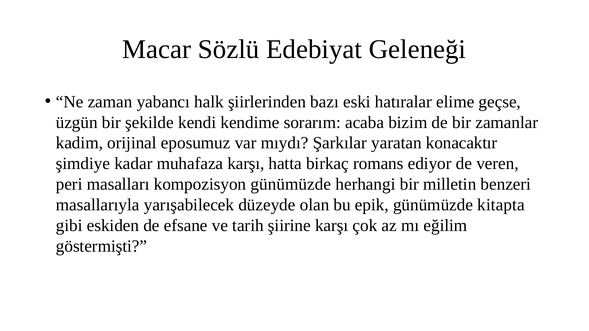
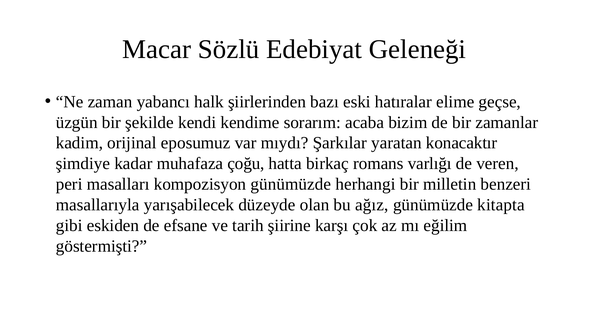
muhafaza karşı: karşı -> çoğu
ediyor: ediyor -> varlığı
epik: epik -> ağız
